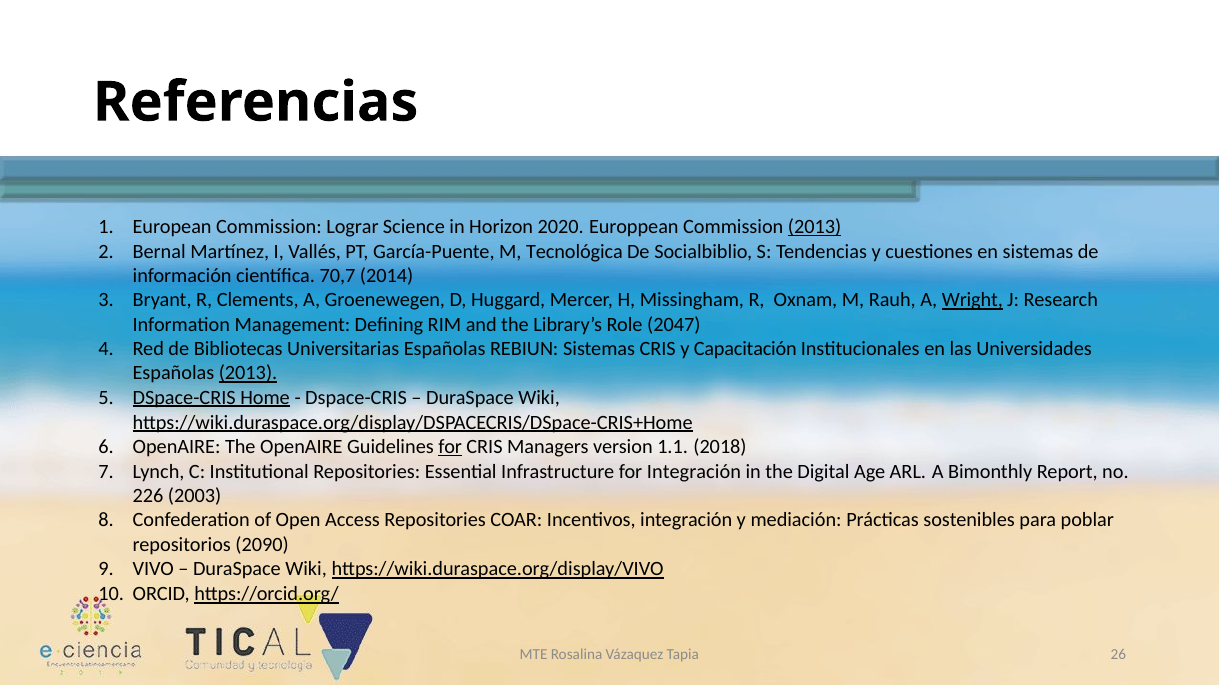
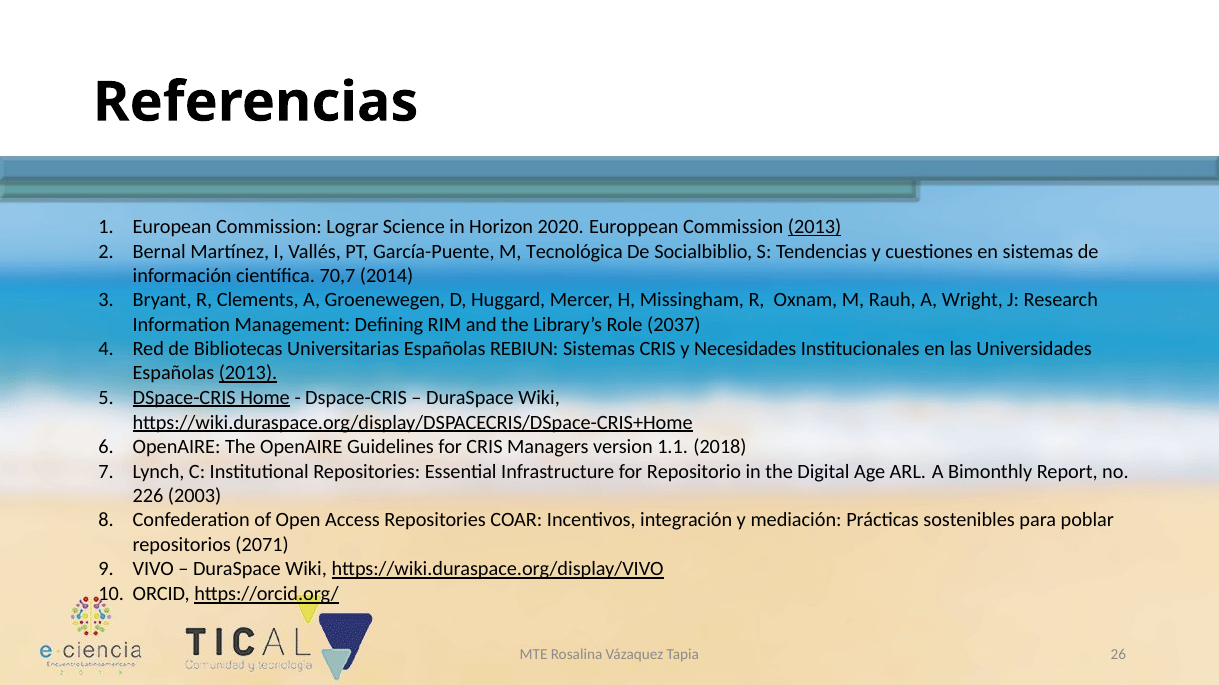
Wright underline: present -> none
2047: 2047 -> 2037
Capacitación: Capacitación -> Necesidades
for at (450, 448) underline: present -> none
for Integración: Integración -> Repositorio
2090: 2090 -> 2071
